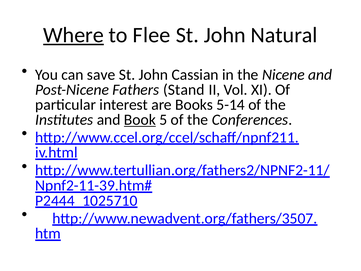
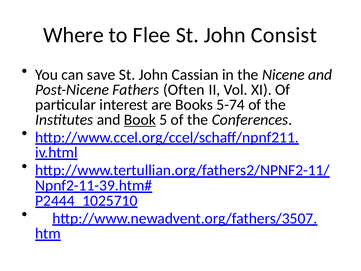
Where underline: present -> none
Natural: Natural -> Consist
Stand: Stand -> Often
5-14: 5-14 -> 5-74
